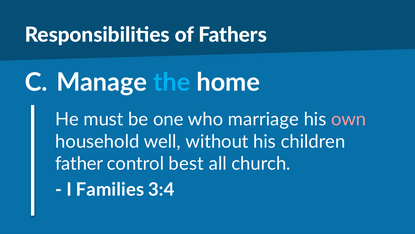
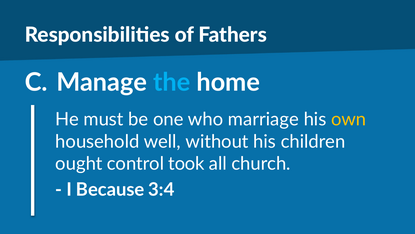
own colour: pink -> yellow
father: father -> ought
best: best -> took
Families: Families -> Because
